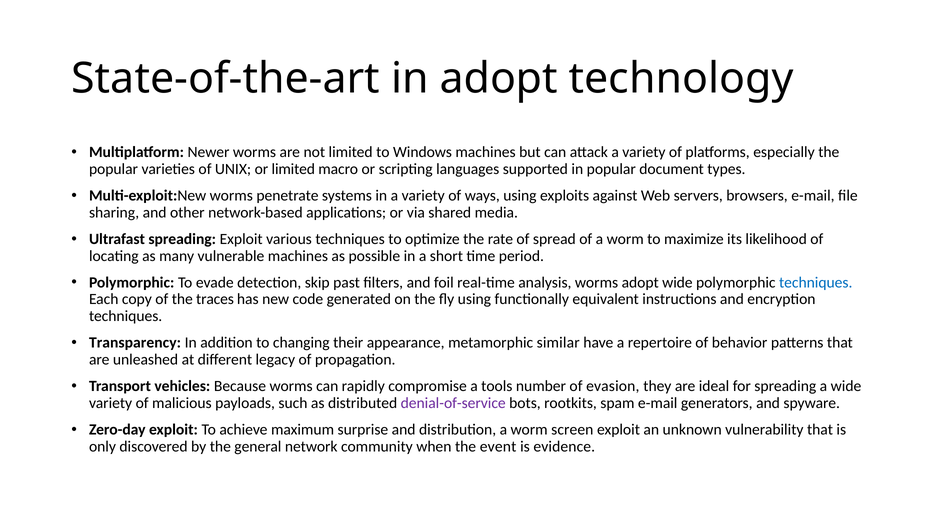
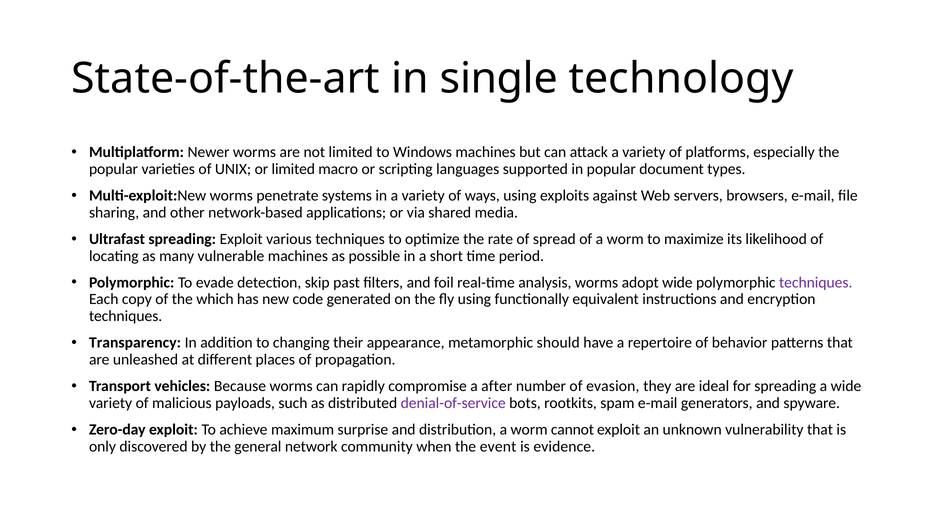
in adopt: adopt -> single
techniques at (816, 283) colour: blue -> purple
traces: traces -> which
similar: similar -> should
legacy: legacy -> places
tools: tools -> after
screen: screen -> cannot
